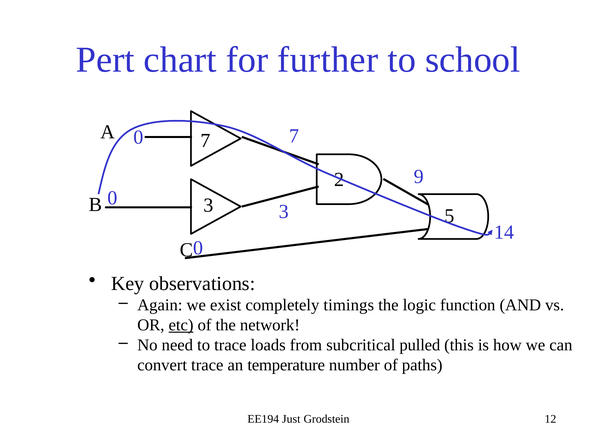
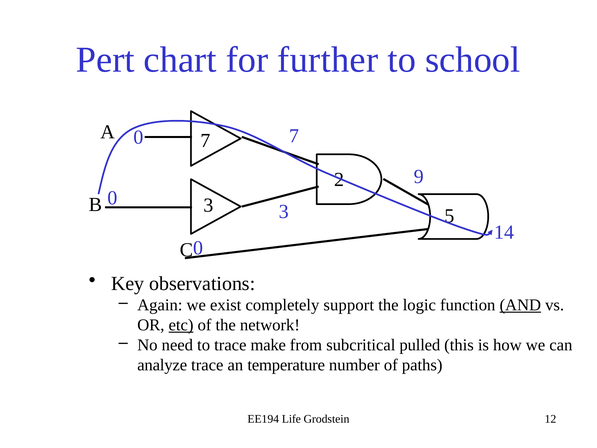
timings: timings -> support
AND underline: none -> present
loads: loads -> make
convert: convert -> analyze
Just: Just -> Life
